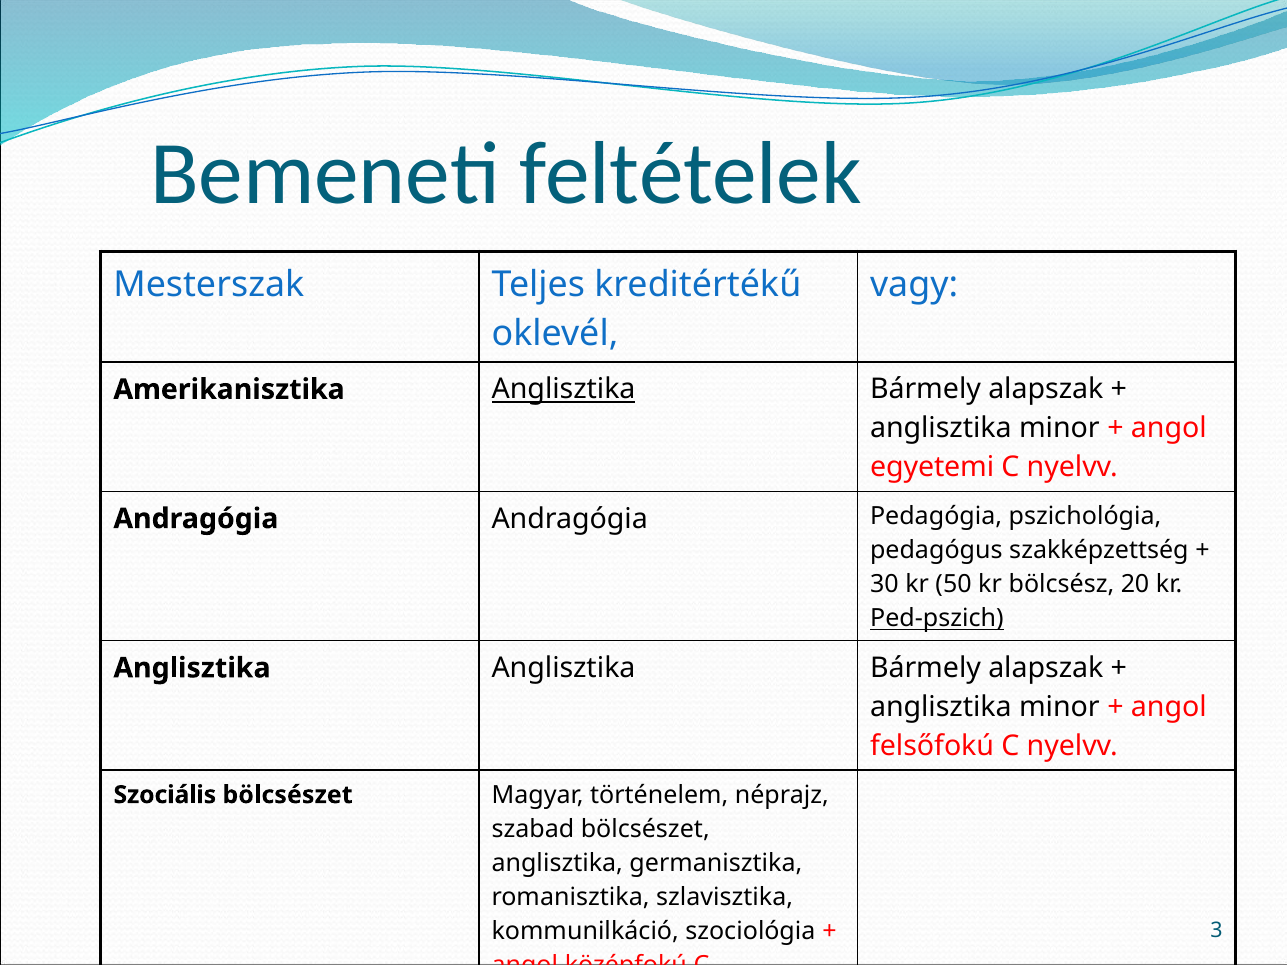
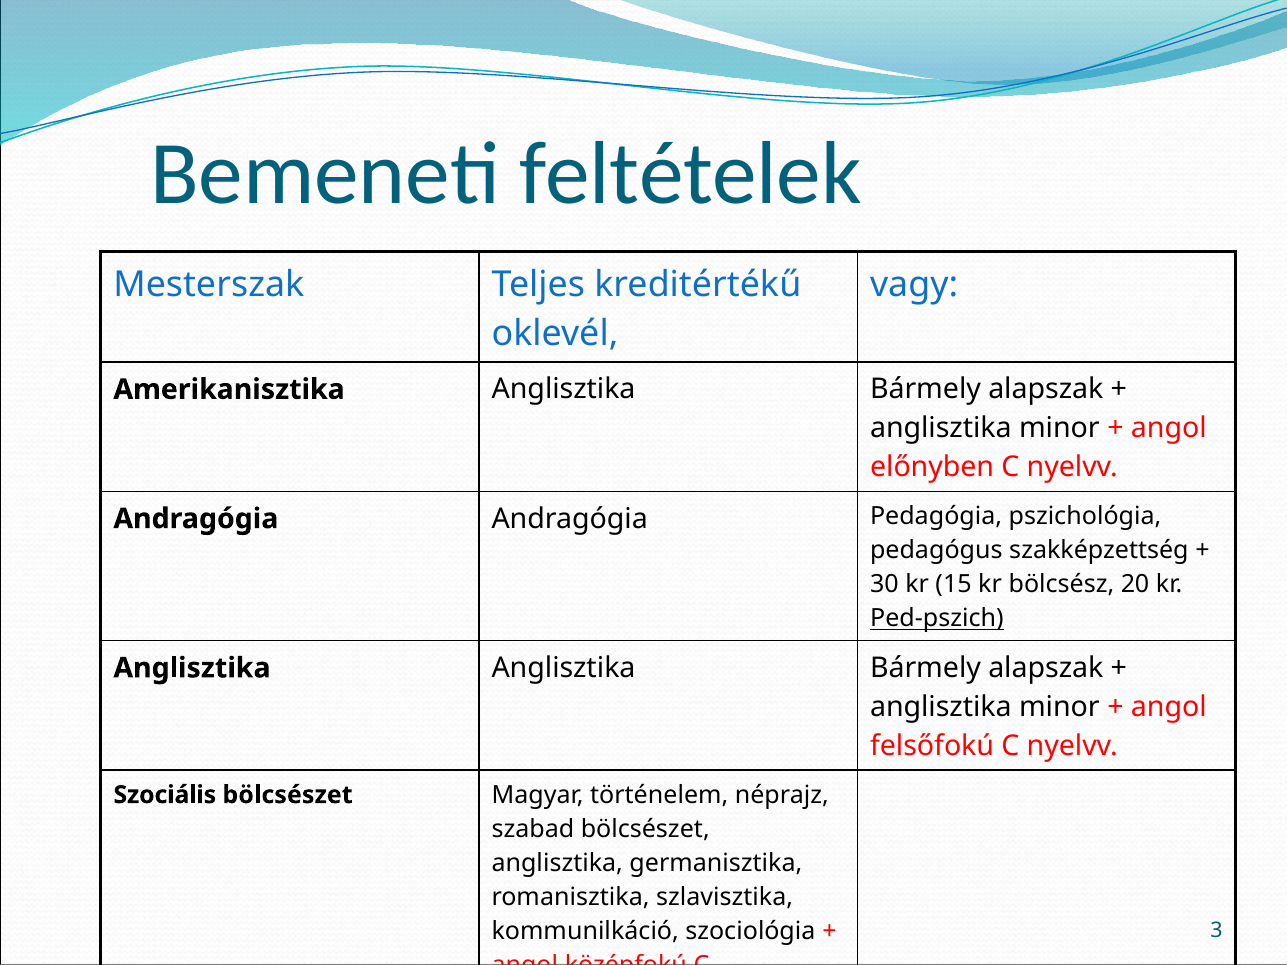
Anglisztika at (564, 390) underline: present -> none
egyetemi: egyetemi -> előnyben
50: 50 -> 15
